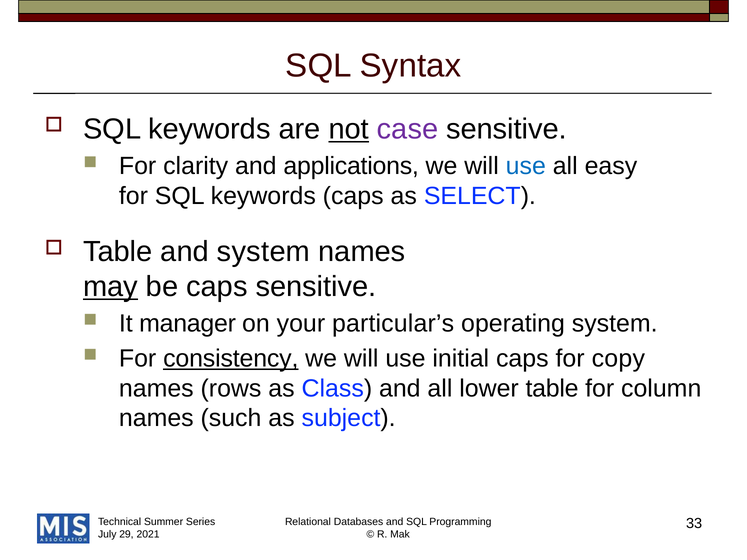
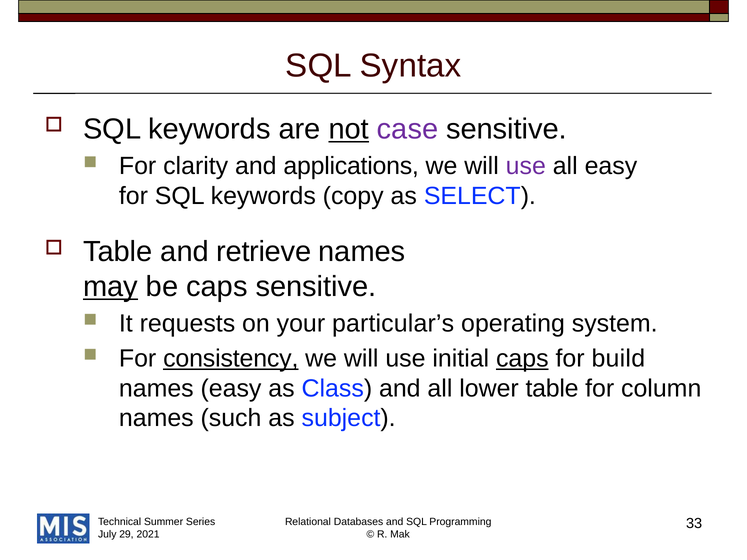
use at (526, 166) colour: blue -> purple
keywords caps: caps -> copy
and system: system -> retrieve
manager: manager -> requests
caps at (522, 359) underline: none -> present
copy: copy -> build
names rows: rows -> easy
